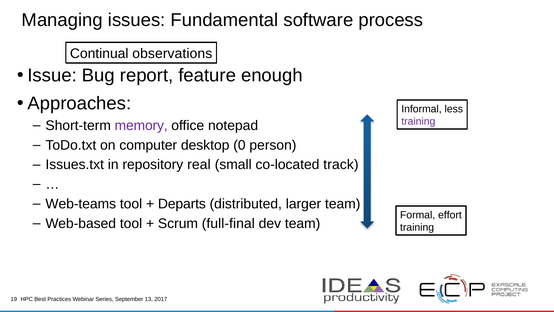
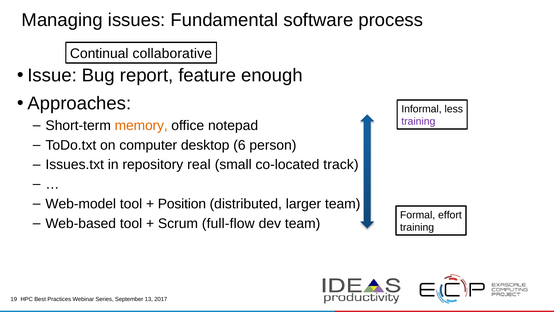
observations: observations -> collaborative
memory colour: purple -> orange
0: 0 -> 6
Web-teams: Web-teams -> Web-model
Departs: Departs -> Position
full-final: full-final -> full-flow
